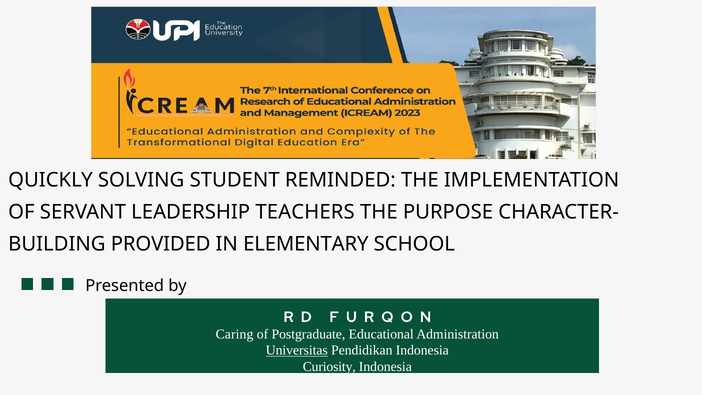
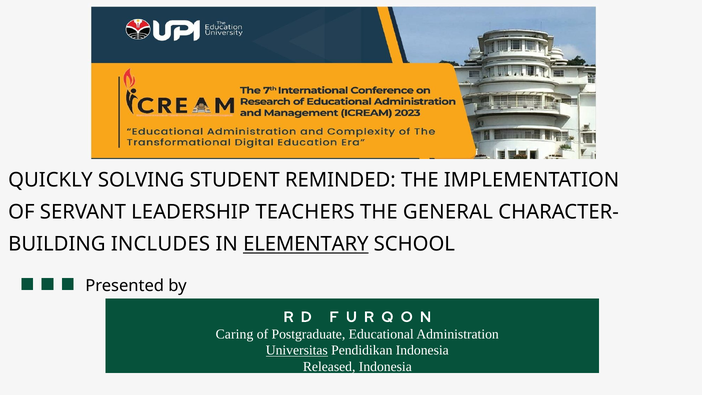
PURPOSE: PURPOSE -> GENERAL
PROVIDED: PROVIDED -> INCLUDES
ELEMENTARY underline: none -> present
Curiosity: Curiosity -> Released
